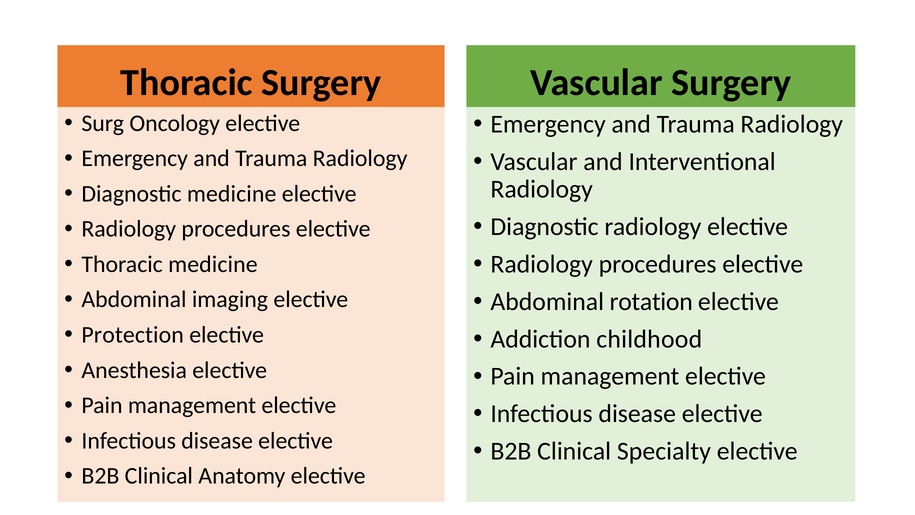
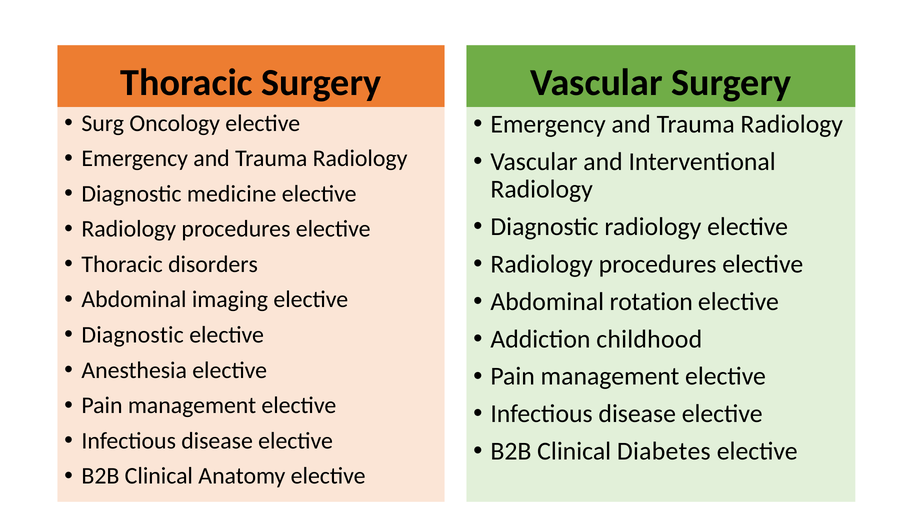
Thoracic medicine: medicine -> disorders
Protection at (133, 335): Protection -> Diagnostic
Specialty: Specialty -> Diabetes
